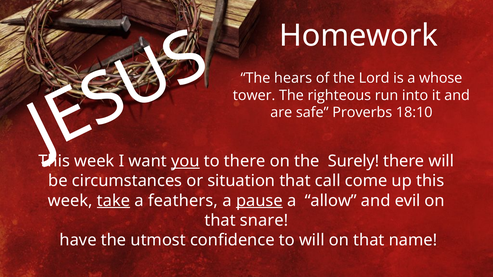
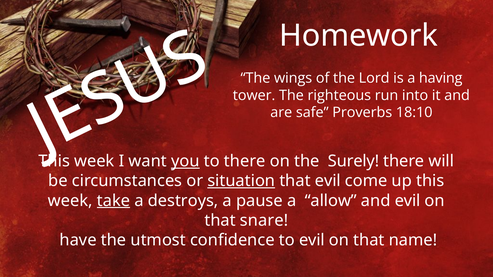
hears: hears -> wings
whose: whose -> having
situation underline: none -> present
that call: call -> evil
feathers: feathers -> destroys
pause underline: present -> none
to will: will -> evil
